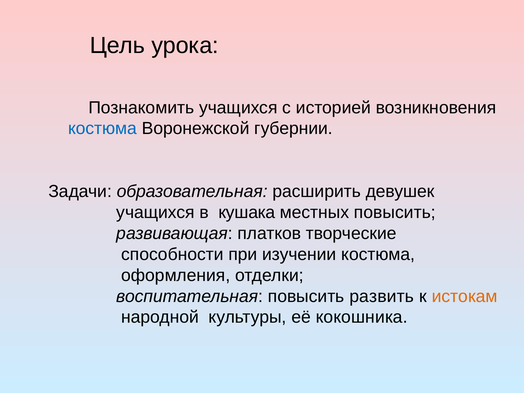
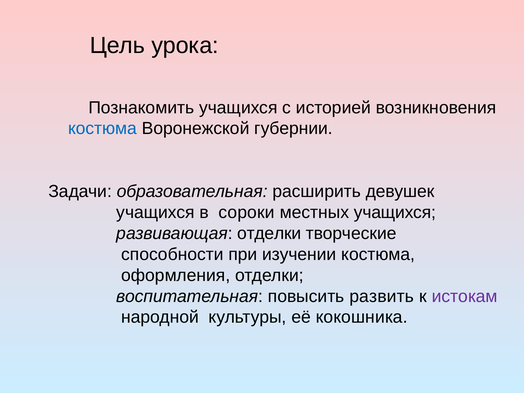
кушака: кушака -> сороки
местных повысить: повысить -> учащихся
развивающая платков: платков -> отделки
истокам colour: orange -> purple
